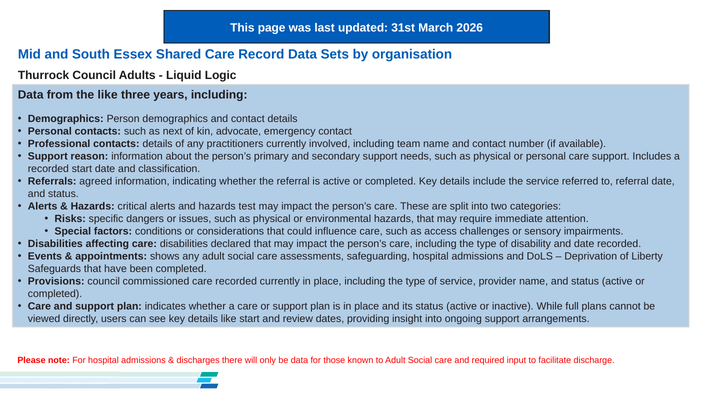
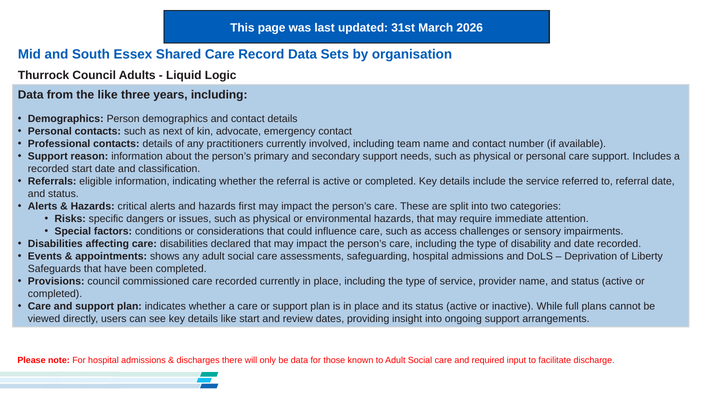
agreed: agreed -> eligible
test: test -> first
